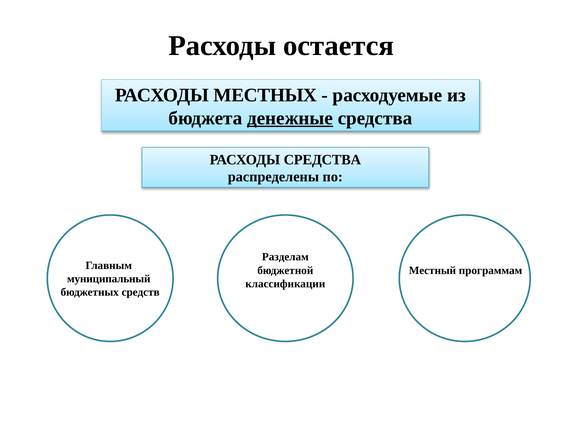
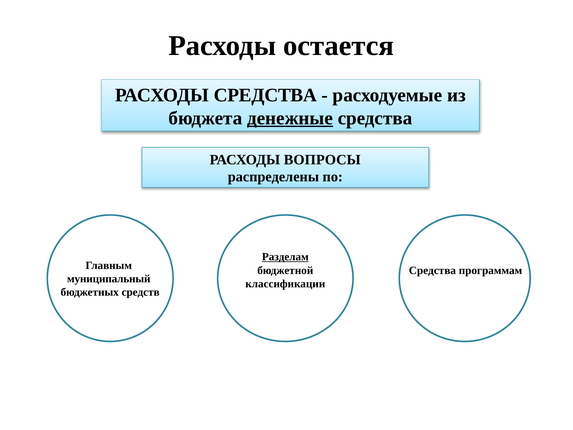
РАСХОДЫ МЕСТНЫХ: МЕСТНЫХ -> СРЕДСТВА
РАСХОДЫ СРЕДСТВА: СРЕДСТВА -> ВОПРОСЫ
Разделам underline: none -> present
Местный at (432, 270): Местный -> Средства
